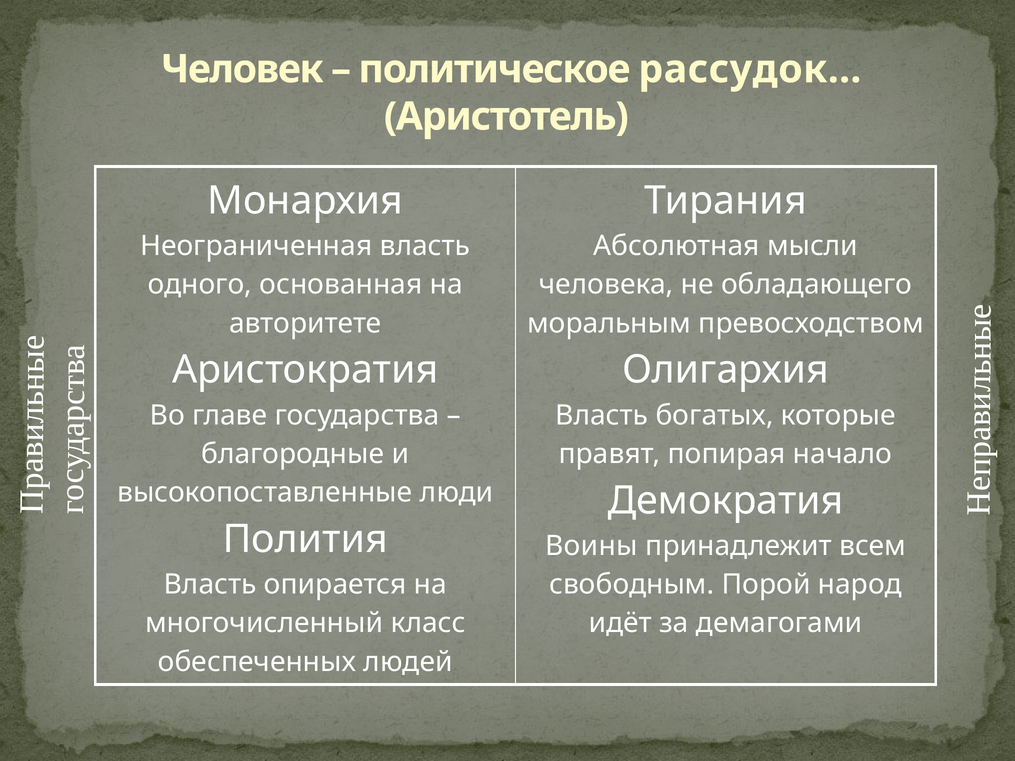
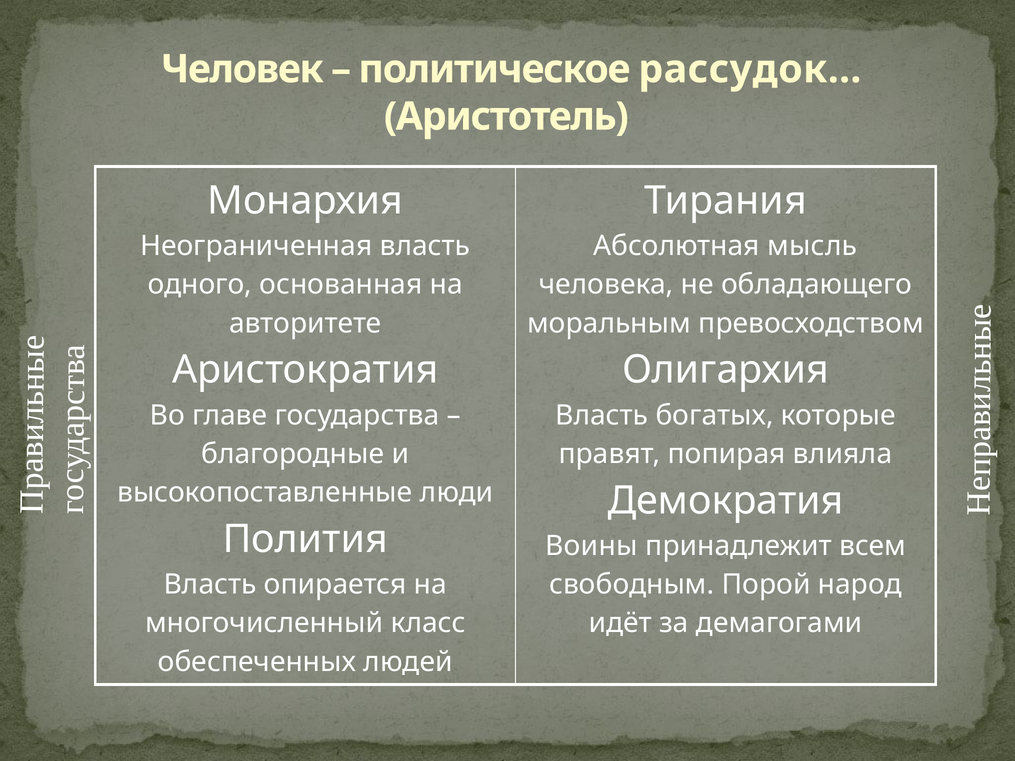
мысли: мысли -> мысль
начало: начало -> влияла
